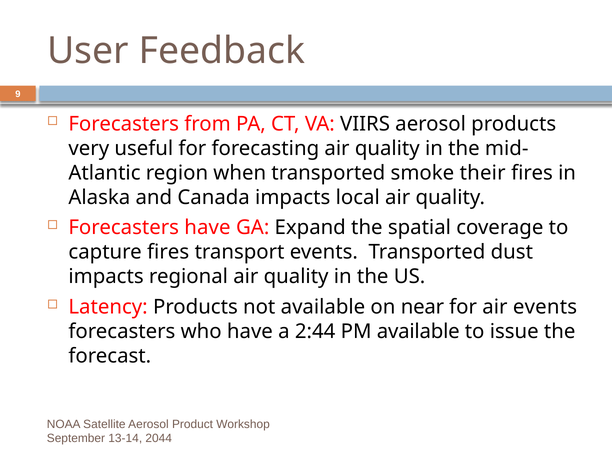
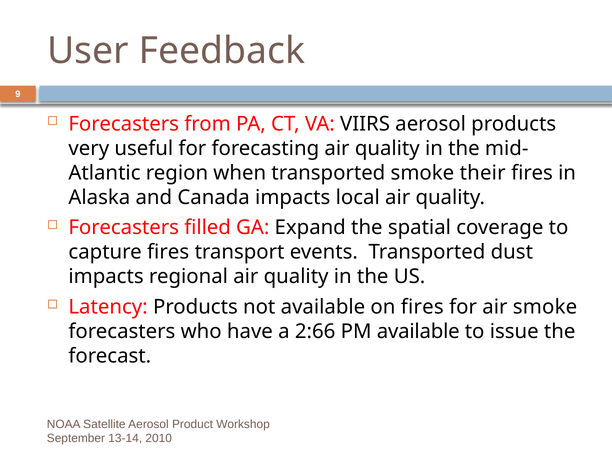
Forecasters have: have -> filled
on near: near -> fires
air events: events -> smoke
2:44: 2:44 -> 2:66
2044: 2044 -> 2010
